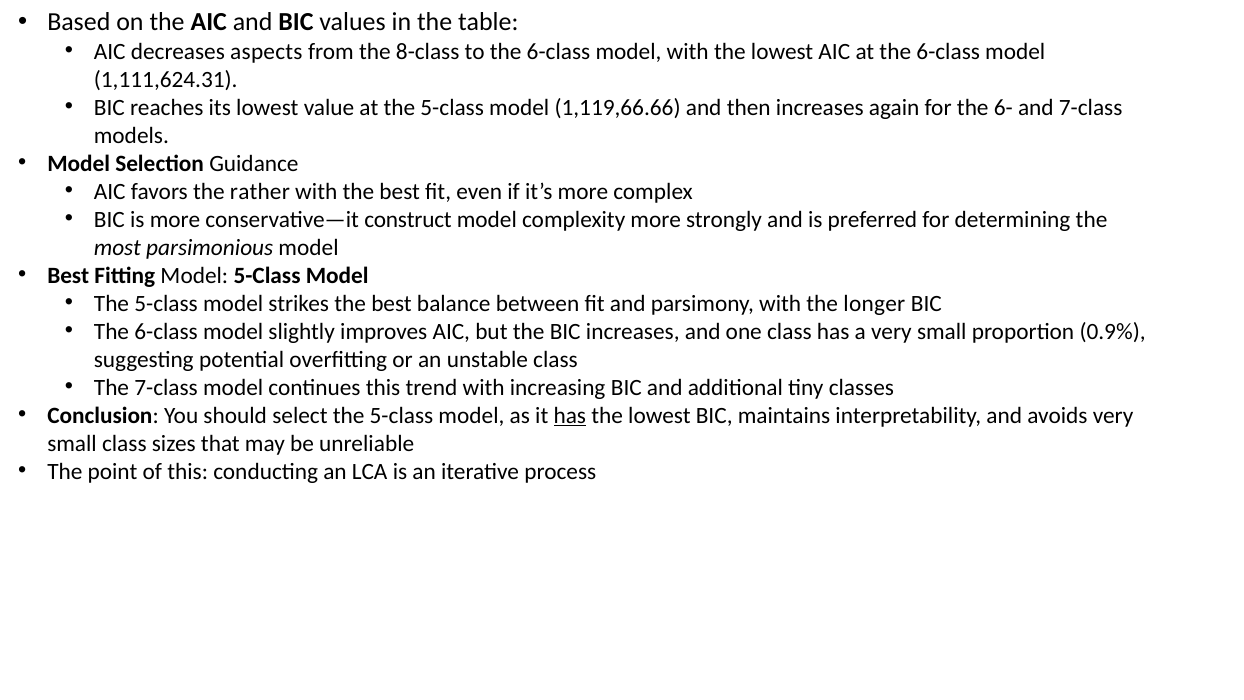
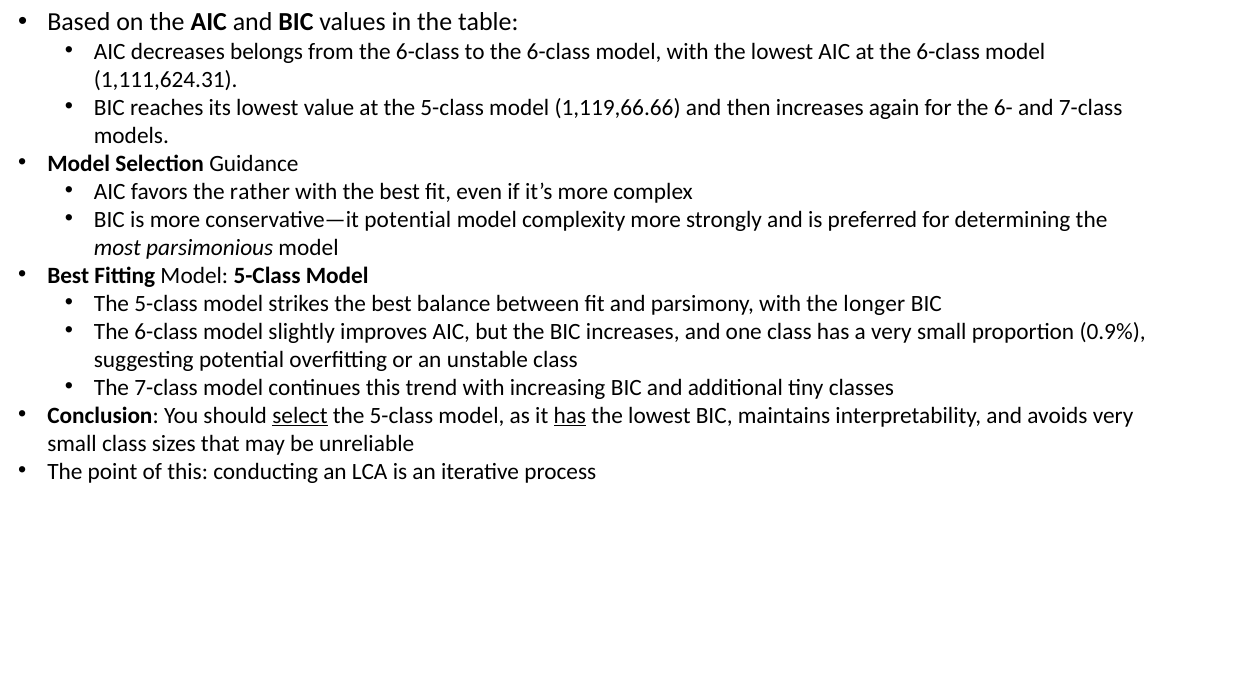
aspects: aspects -> belongs
from the 8-class: 8-class -> 6-class
conservative—it construct: construct -> potential
select underline: none -> present
